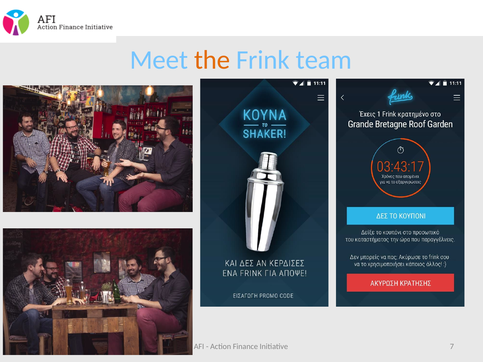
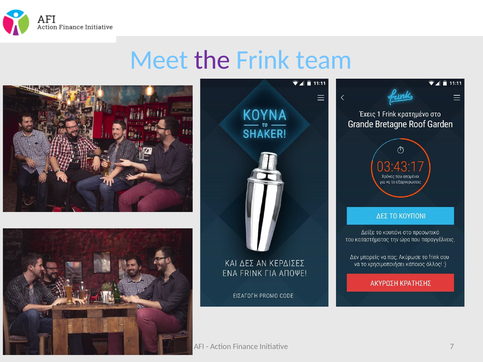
the colour: orange -> purple
